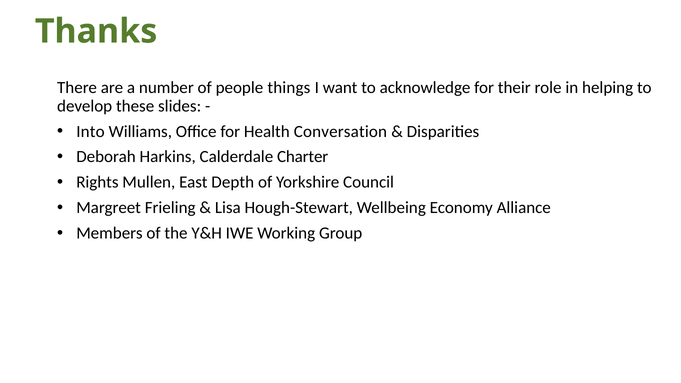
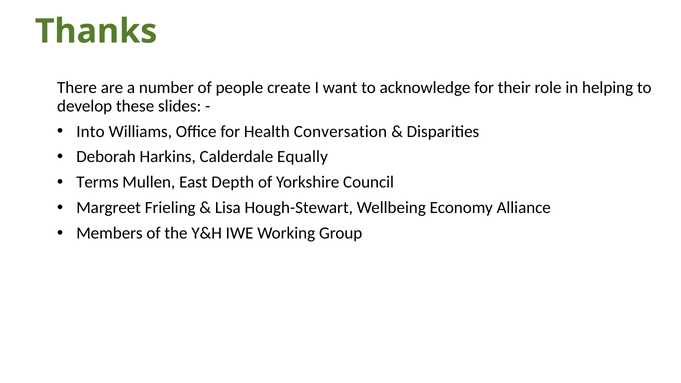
things: things -> create
Charter: Charter -> Equally
Rights: Rights -> Terms
